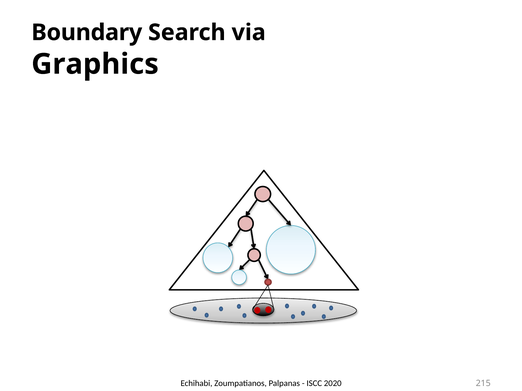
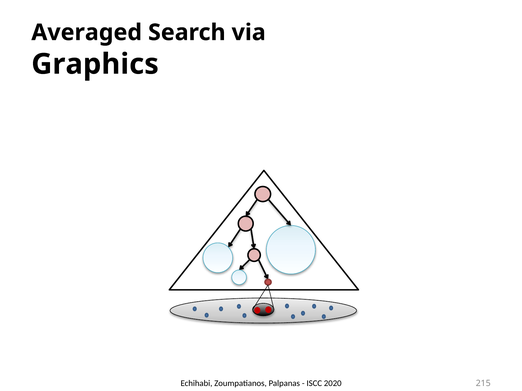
Boundary: Boundary -> Averaged
